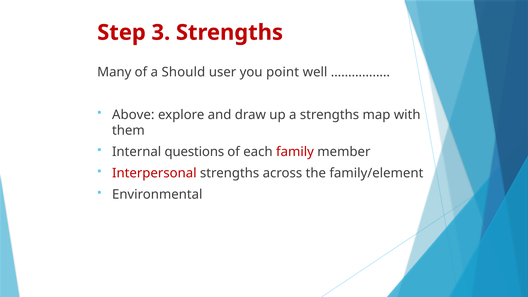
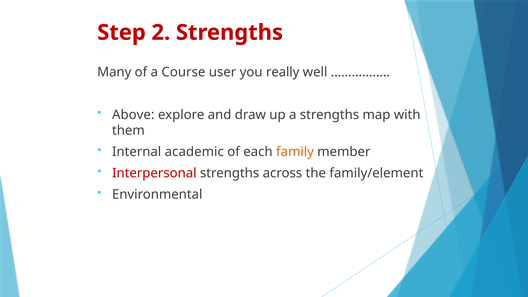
3: 3 -> 2
Should: Should -> Course
point: point -> really
questions: questions -> academic
family colour: red -> orange
